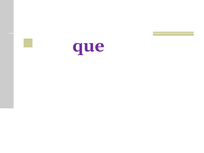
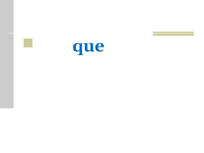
que colour: purple -> blue
